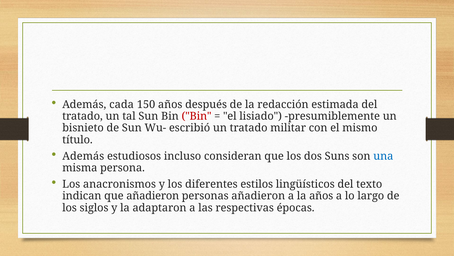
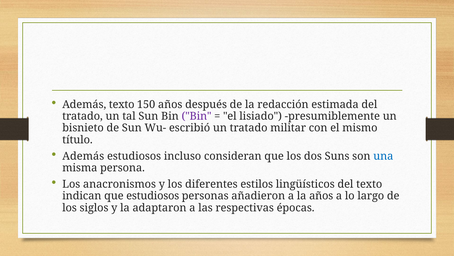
Además cada: cada -> texto
Bin at (197, 116) colour: red -> purple
que añadieron: añadieron -> estudiosos
